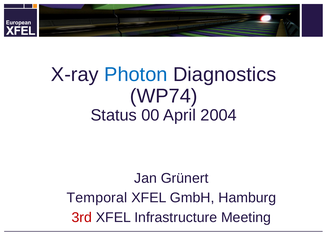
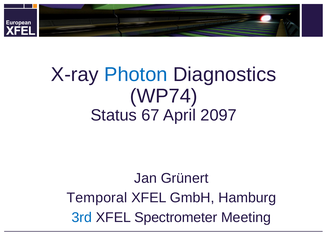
00: 00 -> 67
2004: 2004 -> 2097
3rd colour: red -> blue
Infrastructure: Infrastructure -> Spectrometer
